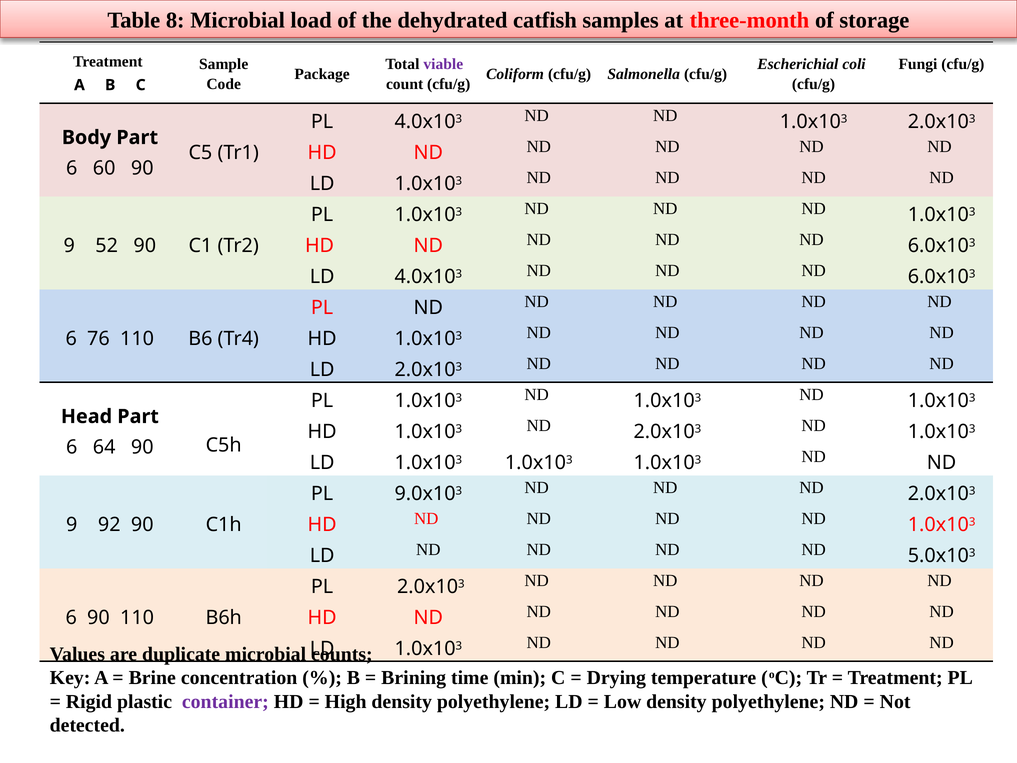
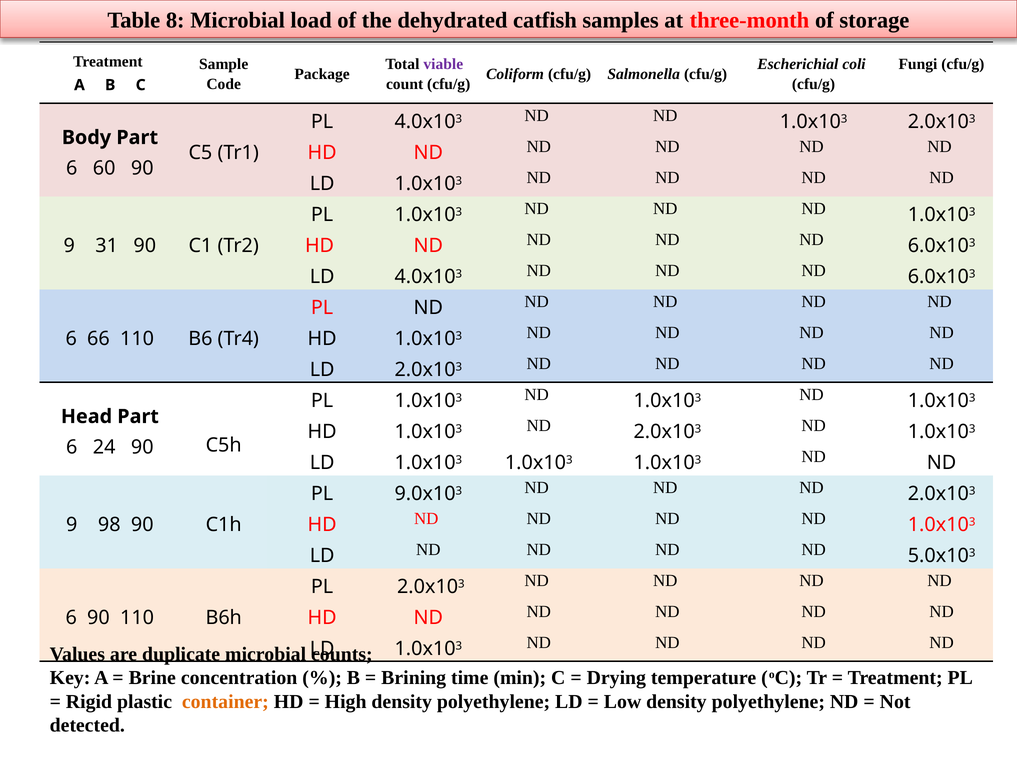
52: 52 -> 31
76: 76 -> 66
64: 64 -> 24
92: 92 -> 98
container colour: purple -> orange
